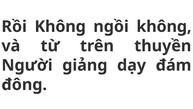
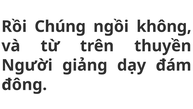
Rồi Không: Không -> Chúng
